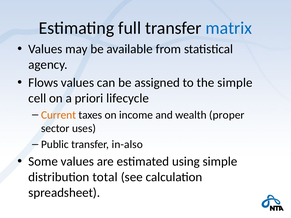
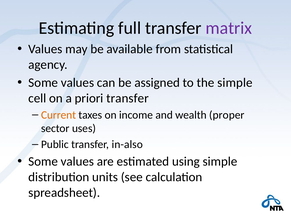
matrix colour: blue -> purple
Flows at (43, 83): Flows -> Some
priori lifecycle: lifecycle -> transfer
total: total -> units
